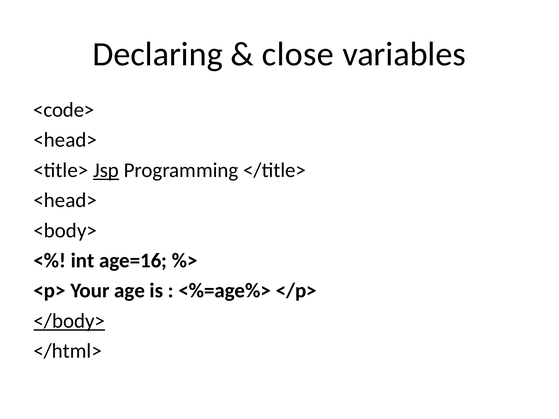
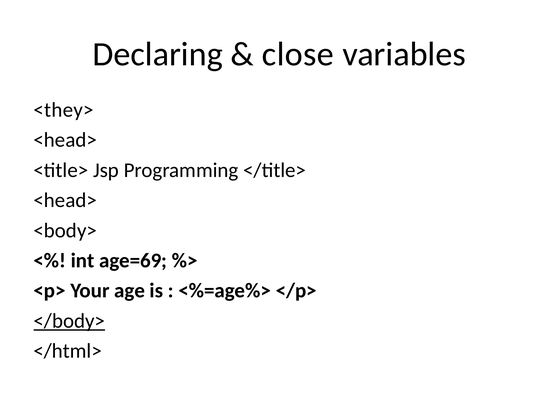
<code>: <code> -> <they>
Jsp underline: present -> none
age=16: age=16 -> age=69
